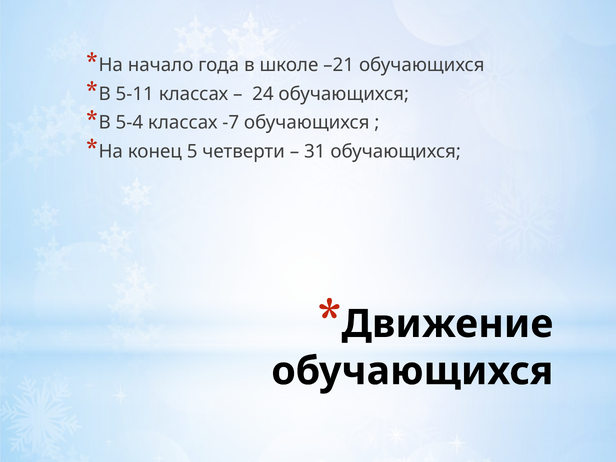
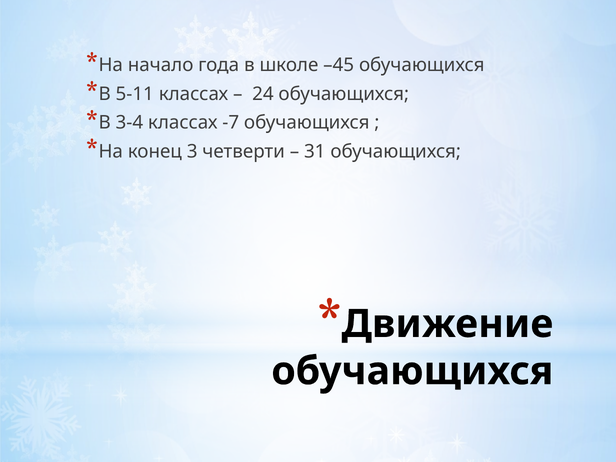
–21: –21 -> –45
5-4: 5-4 -> 3-4
5: 5 -> 3
